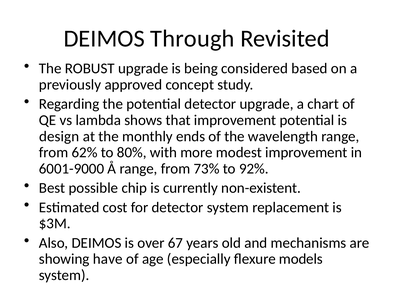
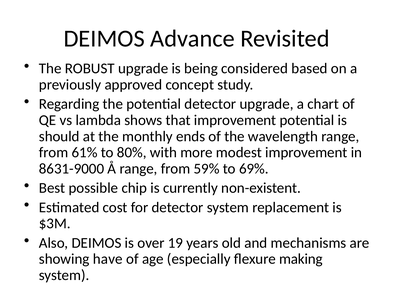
Through: Through -> Advance
design: design -> should
62%: 62% -> 61%
6001-9000: 6001-9000 -> 8631-9000
73%: 73% -> 59%
92%: 92% -> 69%
67: 67 -> 19
models: models -> making
